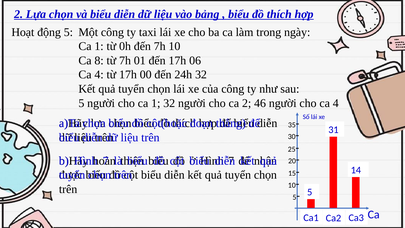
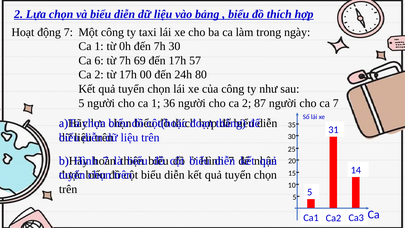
động 5: 5 -> 7
7h 10: 10 -> 30
8: 8 -> 6
01: 01 -> 69
06: 06 -> 57
4 at (99, 75): 4 -> 2
24h 32: 32 -> 80
1 32: 32 -> 36
46: 46 -> 87
cho ca 4: 4 -> 7
